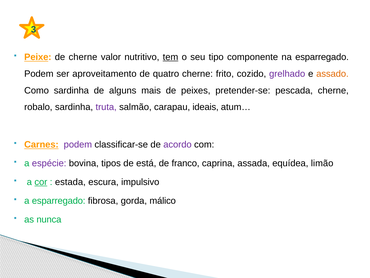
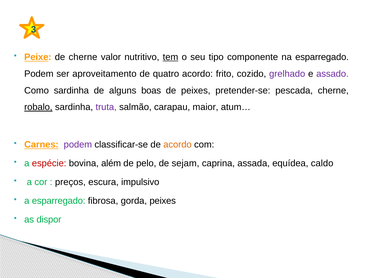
quatro cherne: cherne -> acordo
assado colour: orange -> purple
mais: mais -> boas
robalo underline: none -> present
ideais: ideais -> maior
acordo at (177, 144) colour: purple -> orange
espécie colour: purple -> red
tipos: tipos -> além
está: está -> pelo
franco: franco -> sejam
limão: limão -> caldo
cor underline: present -> none
estada: estada -> preços
gorda málico: málico -> peixes
nunca: nunca -> dispor
